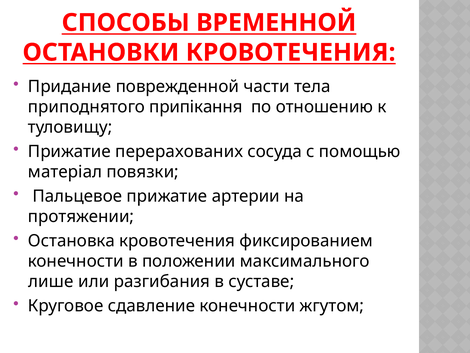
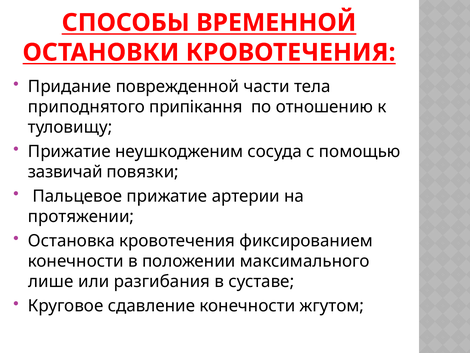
перерахованих: перерахованих -> неушкодженим
матеріал: матеріал -> зазвичай
